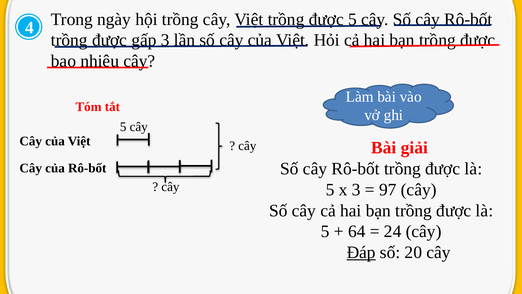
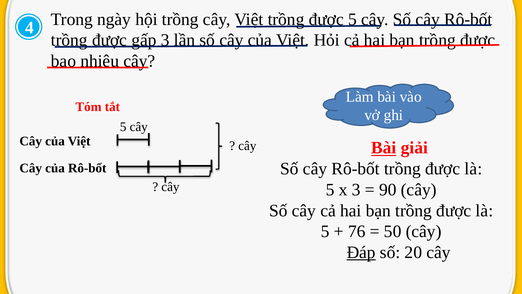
Bài at (384, 148) underline: none -> present
97: 97 -> 90
64: 64 -> 76
24: 24 -> 50
